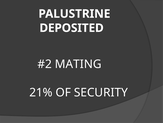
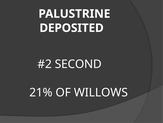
MATING: MATING -> SECOND
SECURITY: SECURITY -> WILLOWS
